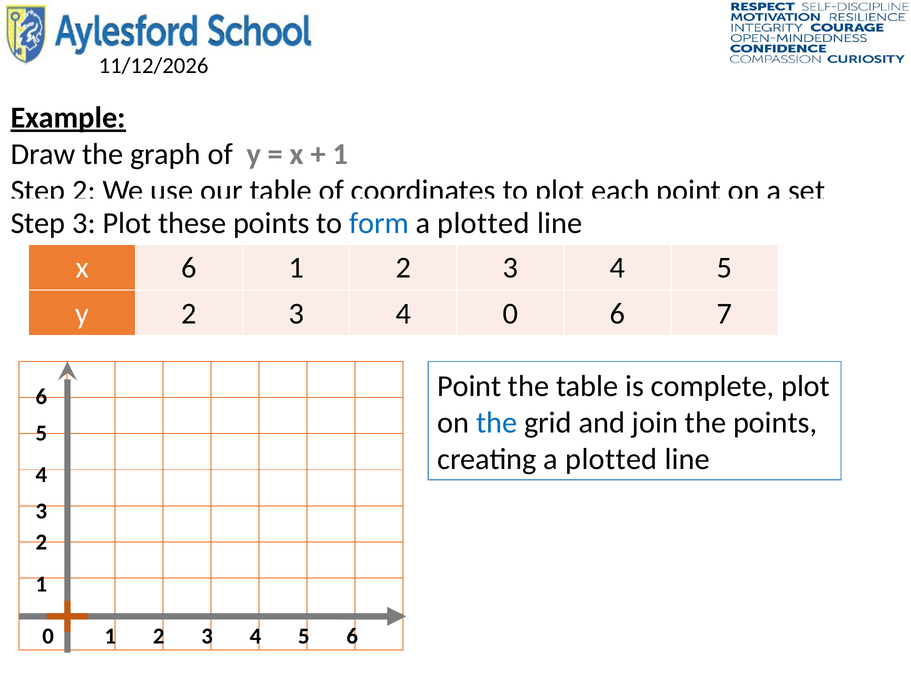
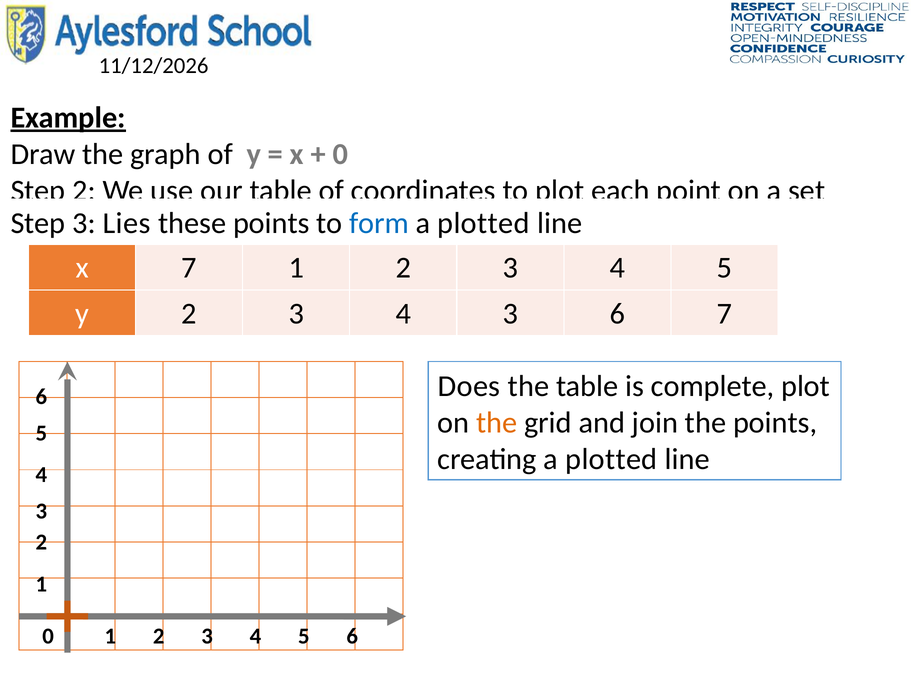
1 at (340, 154): 1 -> 0
Plot at (127, 223): Plot -> Lies
x 6: 6 -> 7
4 0: 0 -> 3
Point at (469, 387): Point -> Does
the at (497, 423) colour: blue -> orange
